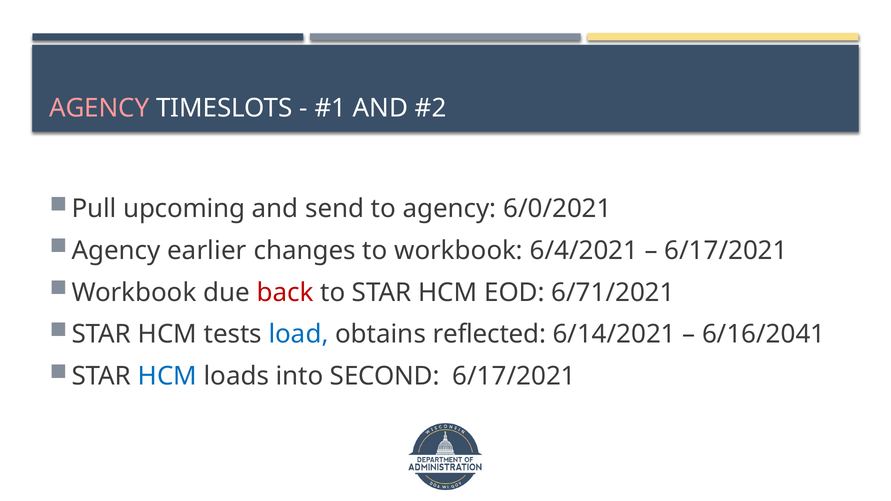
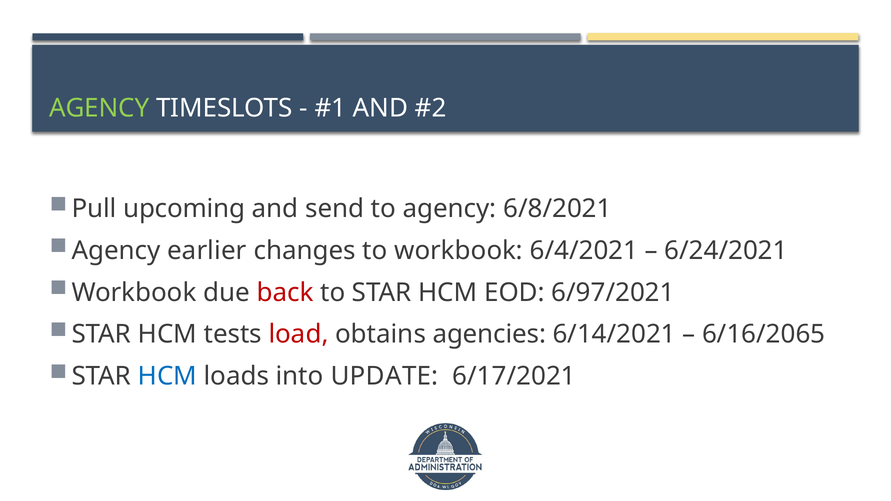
AGENCY at (99, 108) colour: pink -> light green
6/0/2021: 6/0/2021 -> 6/8/2021
6/17/2021 at (726, 251): 6/17/2021 -> 6/24/2021
6/71/2021: 6/71/2021 -> 6/97/2021
load colour: blue -> red
reflected: reflected -> agencies
6/16/2041: 6/16/2041 -> 6/16/2065
SECOND: SECOND -> UPDATE
